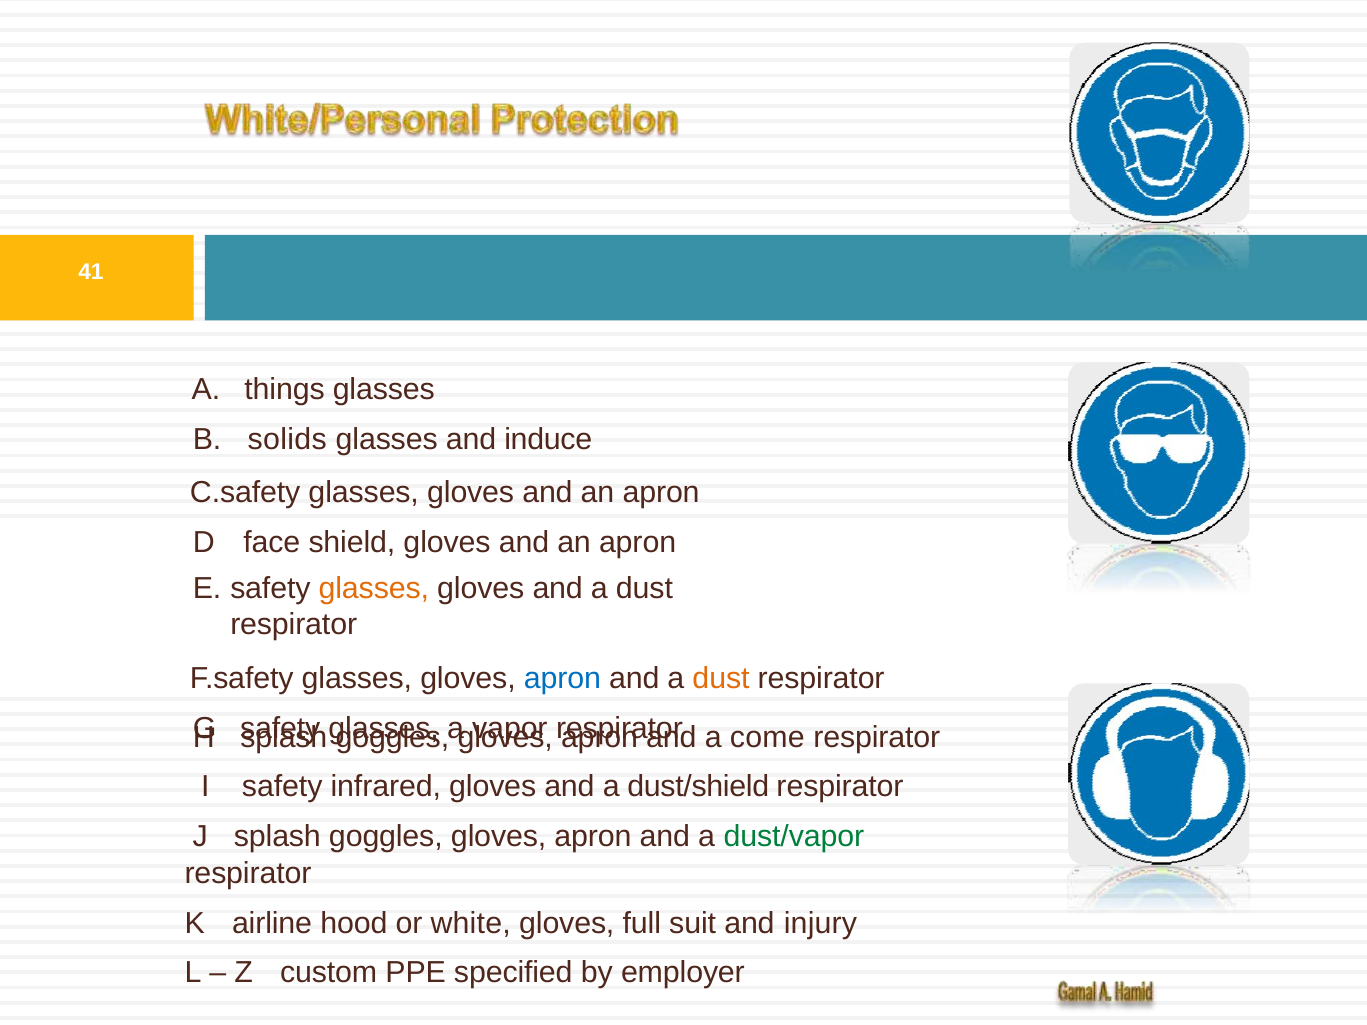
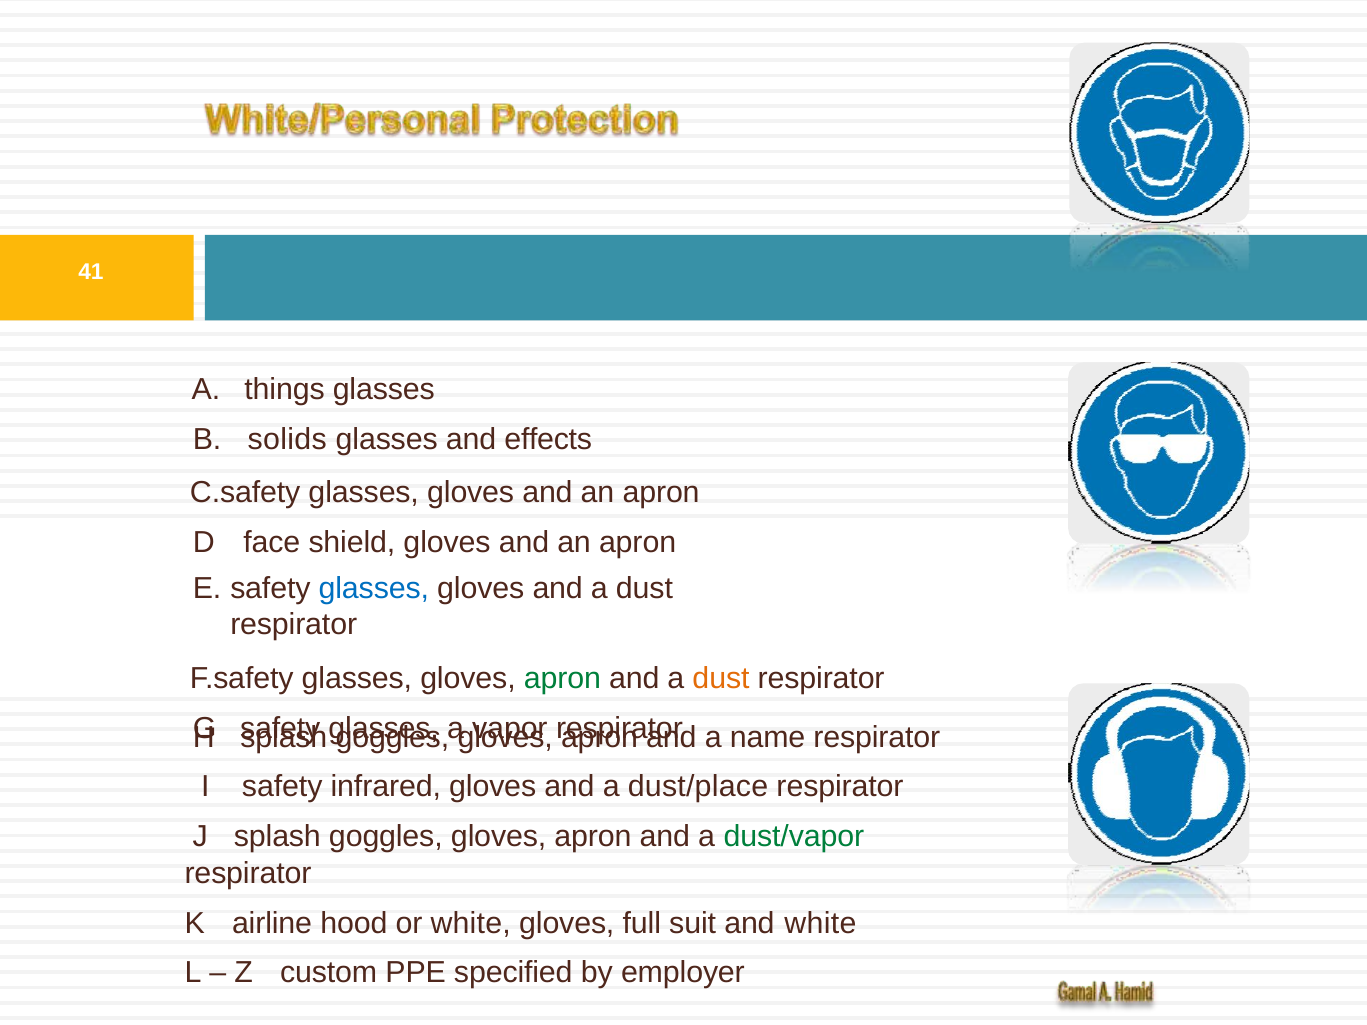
induce: induce -> effects
glasses at (374, 588) colour: orange -> blue
apron at (562, 678) colour: blue -> green
come: come -> name
dust/shield: dust/shield -> dust/place
and injury: injury -> white
